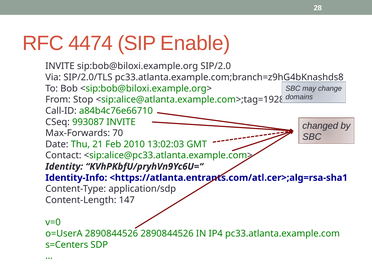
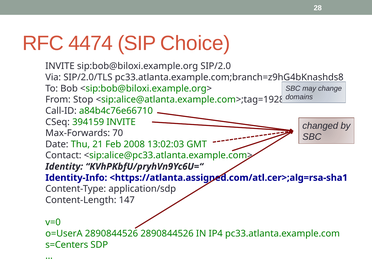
Enable: Enable -> Choice
993087: 993087 -> 394159
2010: 2010 -> 2008
<https://atlanta.entrants.com/atl.cer>;alg=rsa-sha1: <https://atlanta.entrants.com/atl.cer>;alg=rsa-sha1 -> <https://atlanta.assigned.com/atl.cer>;alg=rsa-sha1
